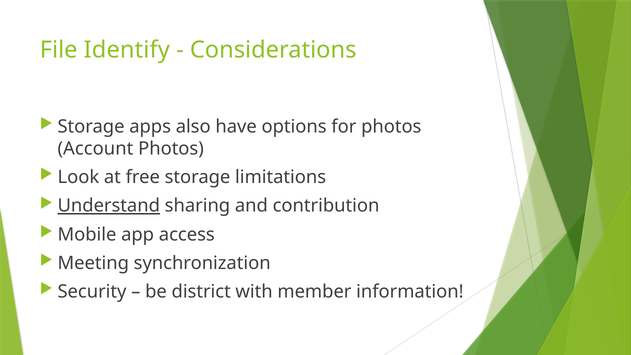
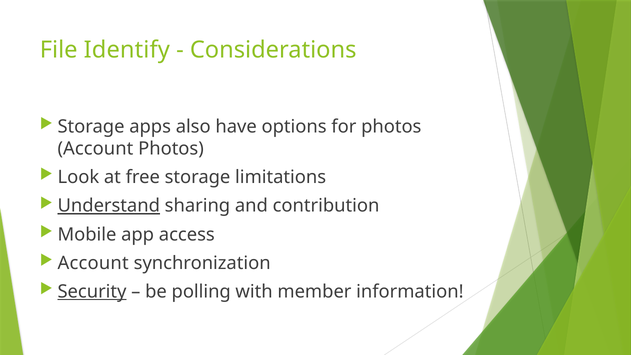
Meeting at (93, 263): Meeting -> Account
Security underline: none -> present
district: district -> polling
